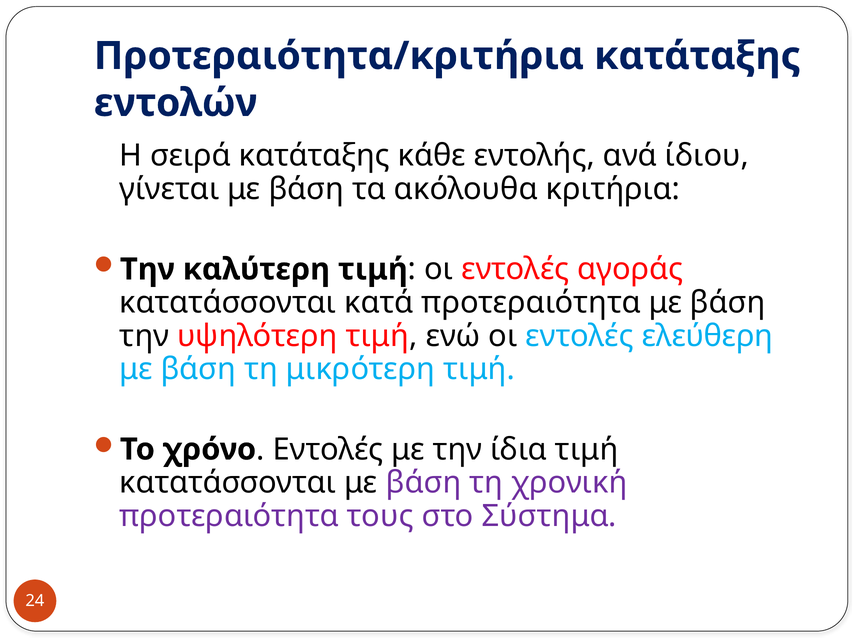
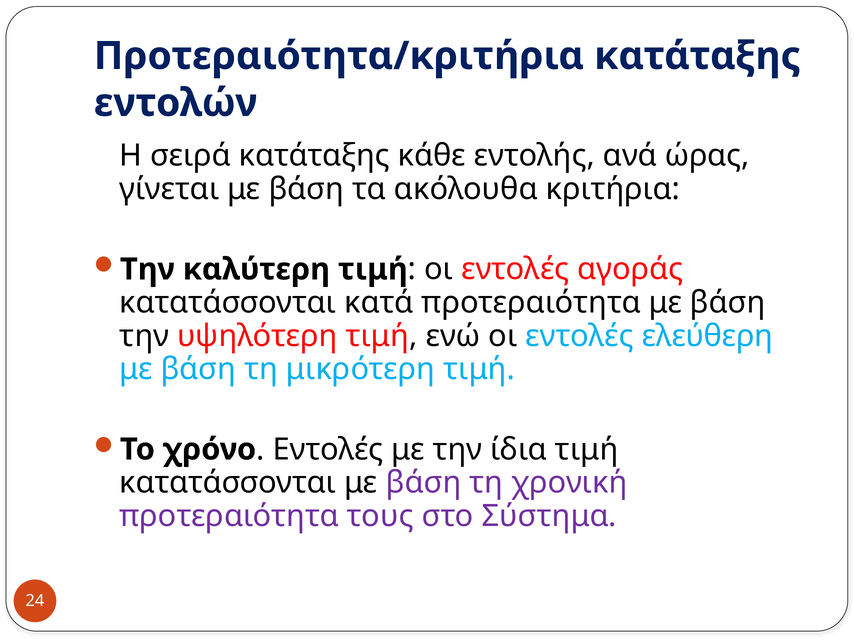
ίδιου: ίδιου -> ώρας
